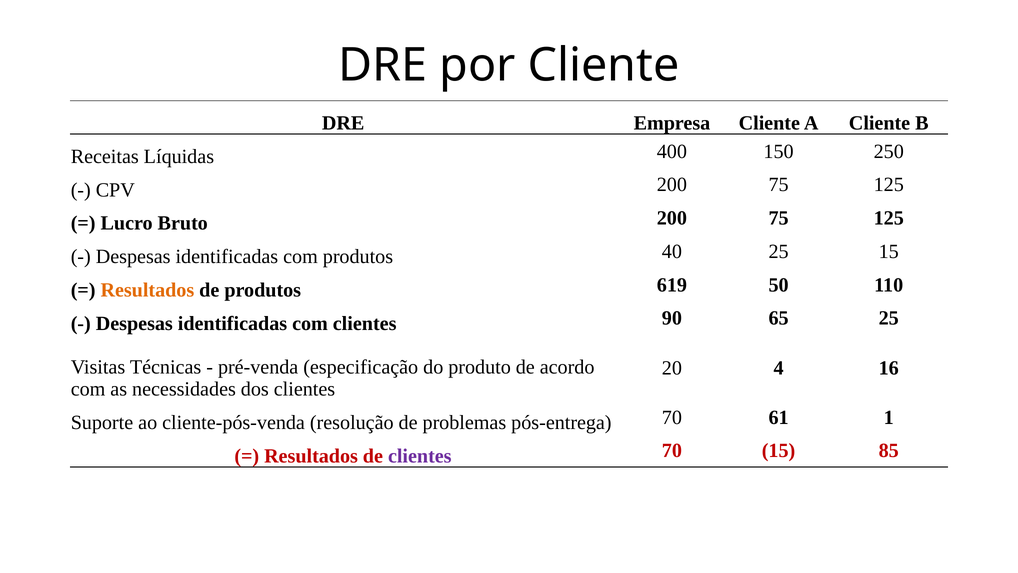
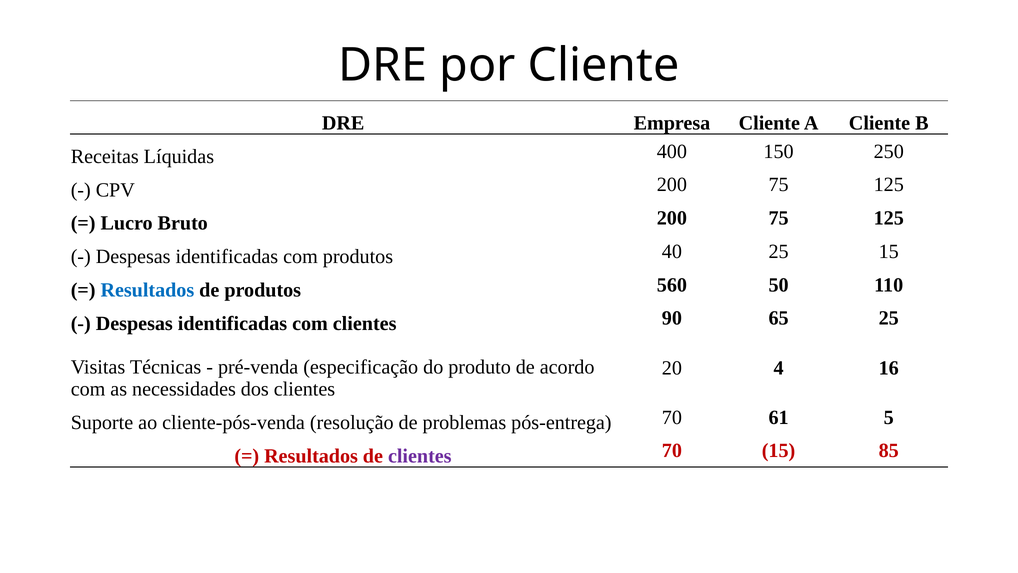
Resultados at (147, 290) colour: orange -> blue
619: 619 -> 560
1: 1 -> 5
